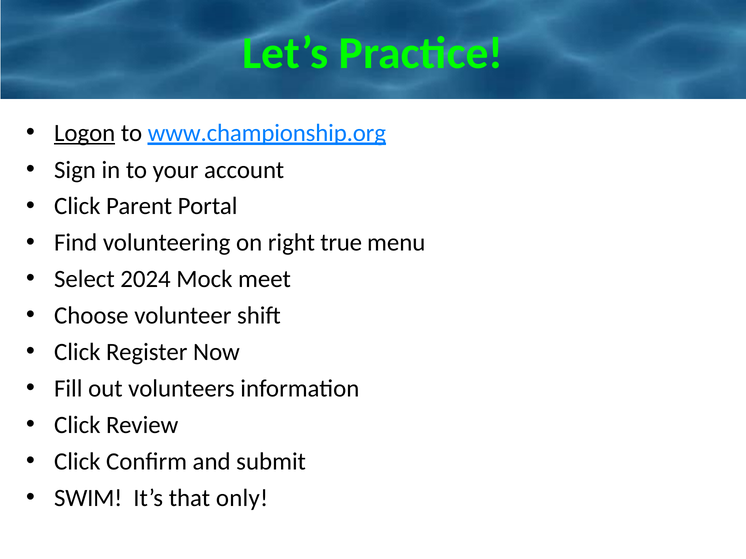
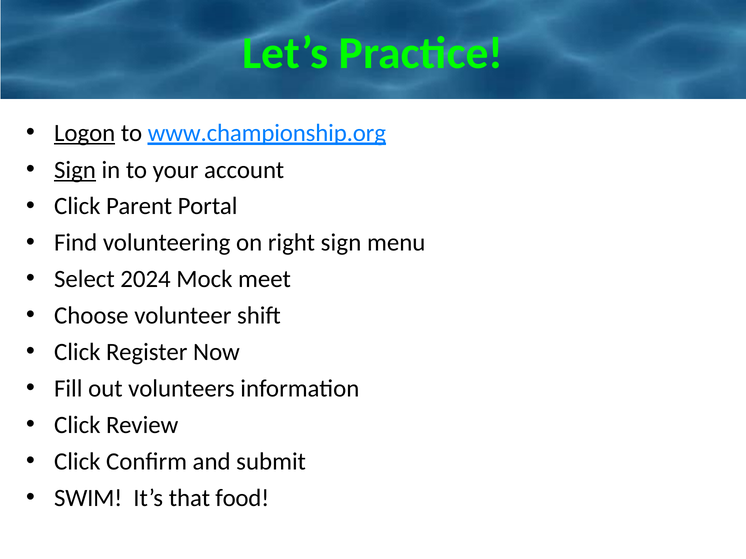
Sign at (75, 170) underline: none -> present
right true: true -> sign
only: only -> food
